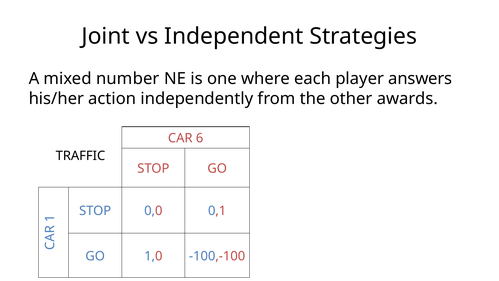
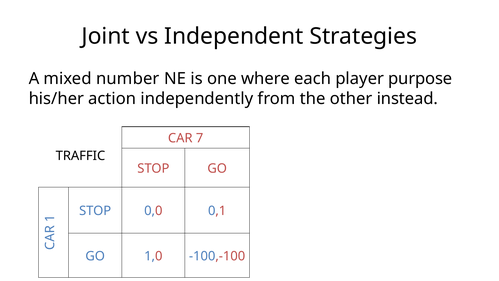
answers: answers -> purpose
awards: awards -> instead
6: 6 -> 7
